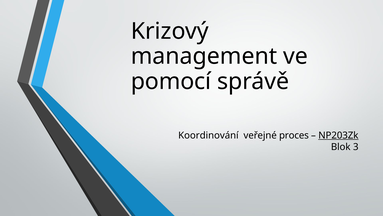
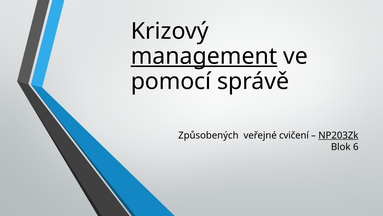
management underline: none -> present
Koordinování: Koordinování -> Způsobených
proces: proces -> cvičení
3: 3 -> 6
